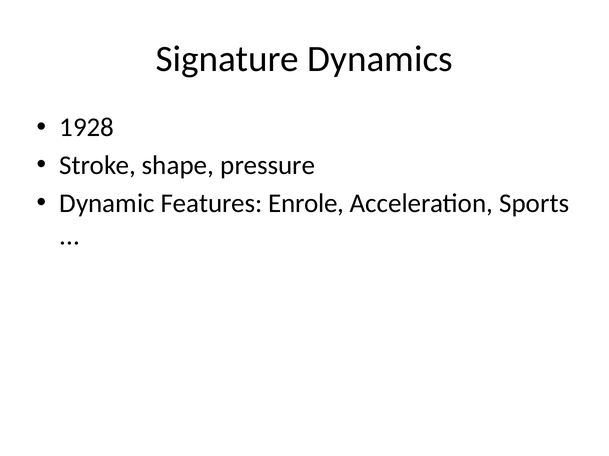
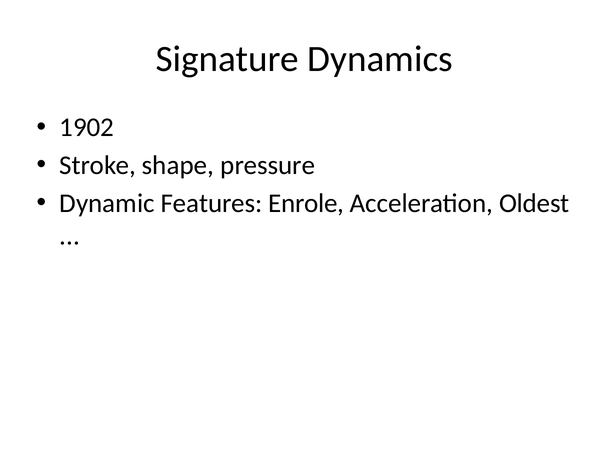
1928: 1928 -> 1902
Sports: Sports -> Oldest
